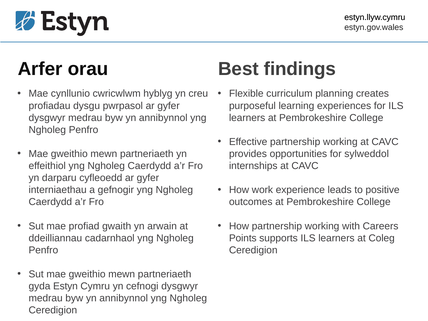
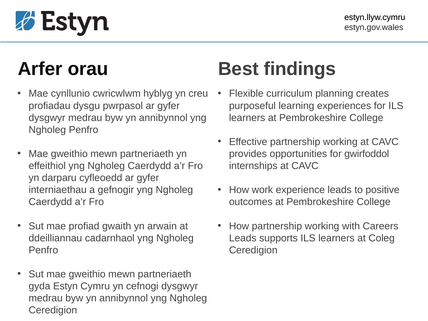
sylweddol: sylweddol -> gwirfoddol
Points at (243, 238): Points -> Leads
